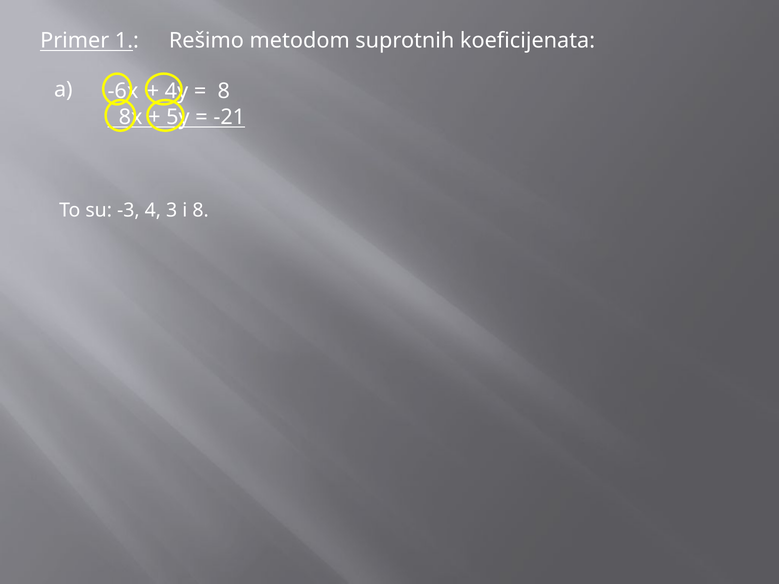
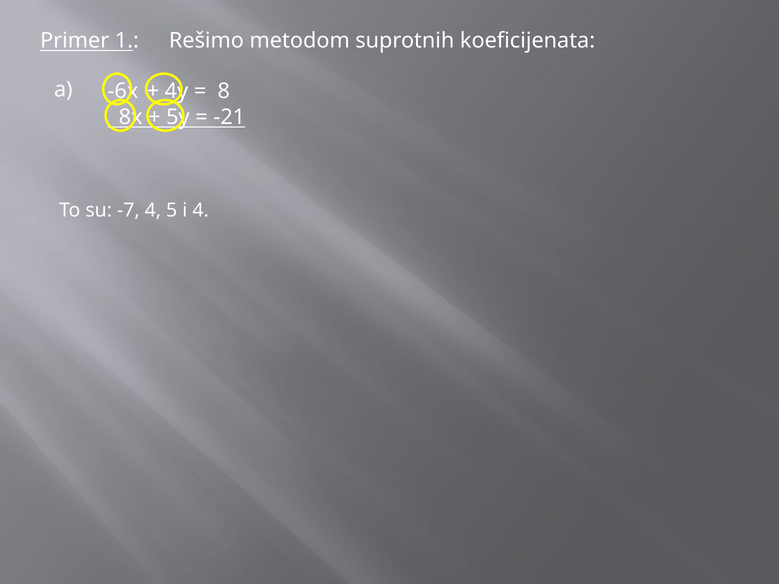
-3: -3 -> -7
3: 3 -> 5
i 8: 8 -> 4
